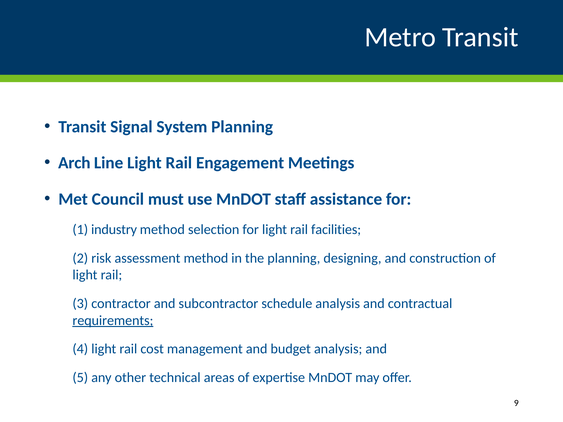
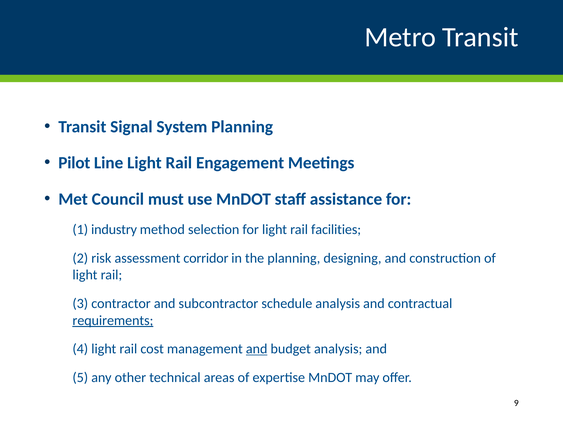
Arch: Arch -> Pilot
assessment method: method -> corridor
and at (257, 349) underline: none -> present
